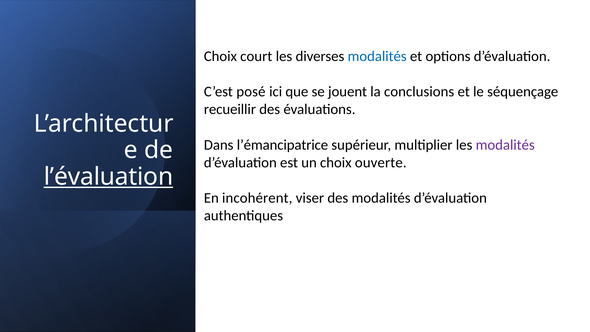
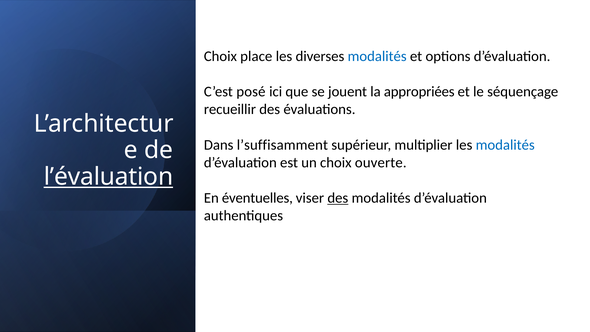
court: court -> place
conclusions: conclusions -> appropriées
l’émancipatrice: l’émancipatrice -> l’suffisamment
modalités at (505, 145) colour: purple -> blue
incohérent: incohérent -> éventuelles
des at (338, 198) underline: none -> present
